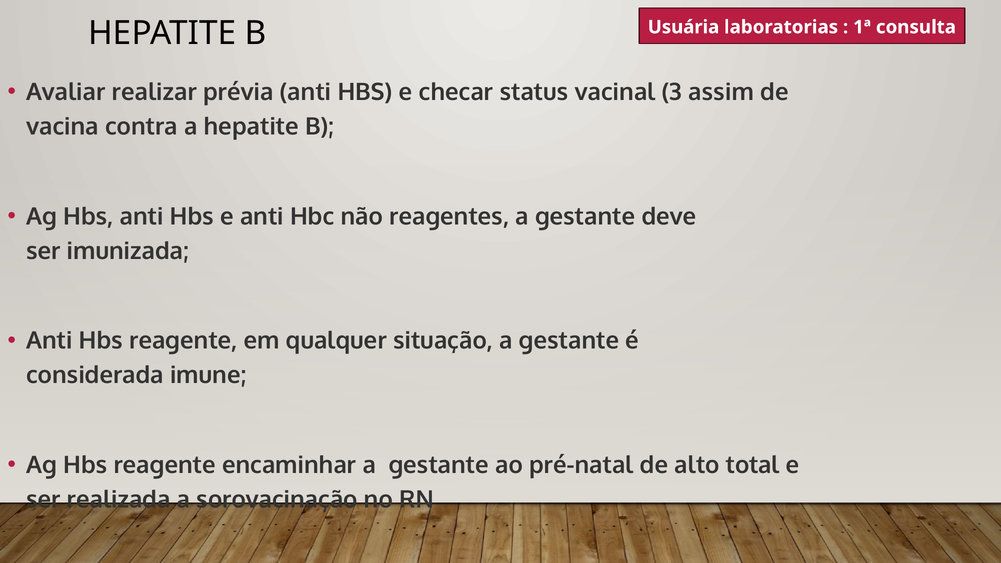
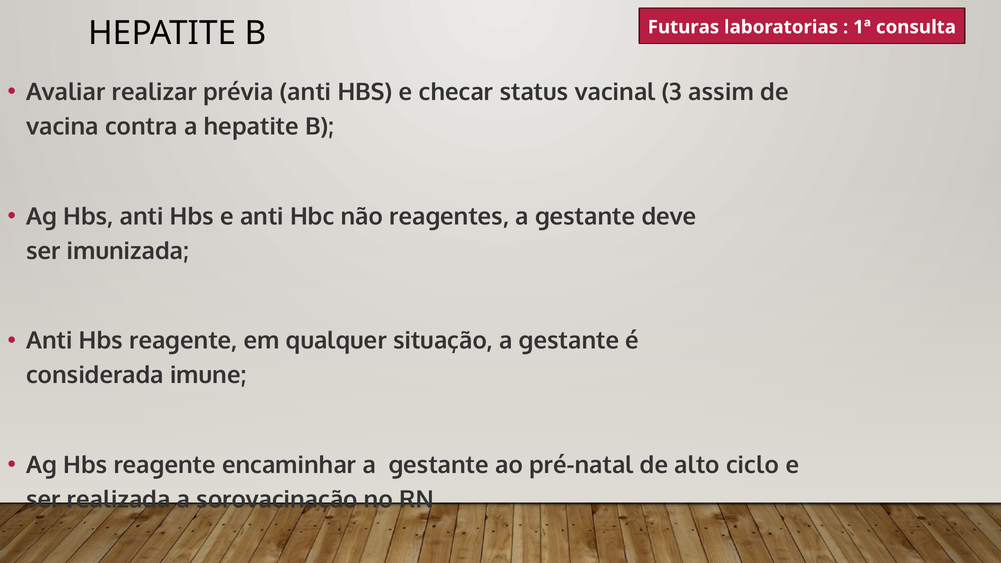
Usuária: Usuária -> Futuras
total: total -> ciclo
